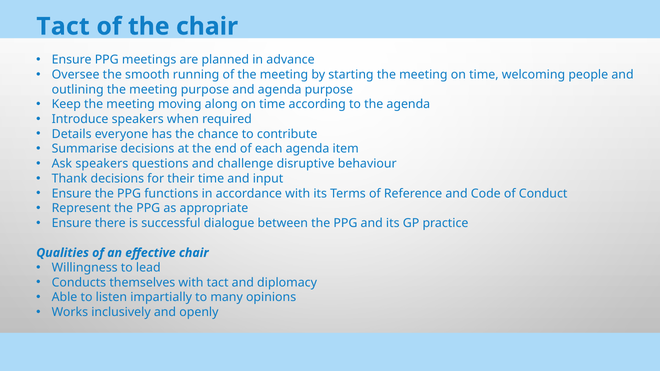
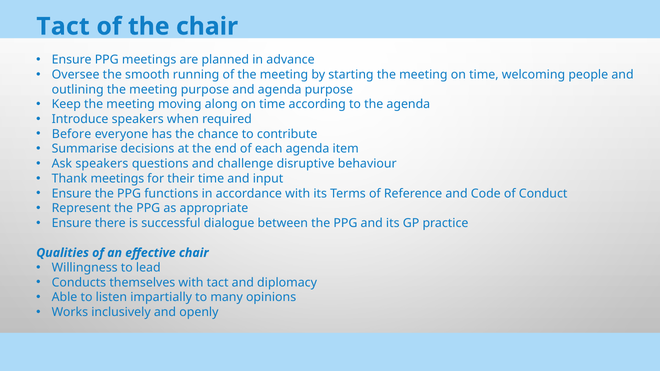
Details: Details -> Before
Thank decisions: decisions -> meetings
